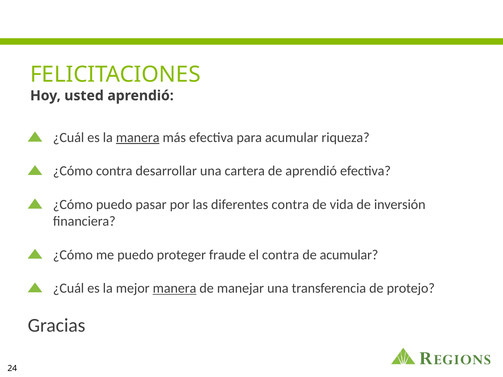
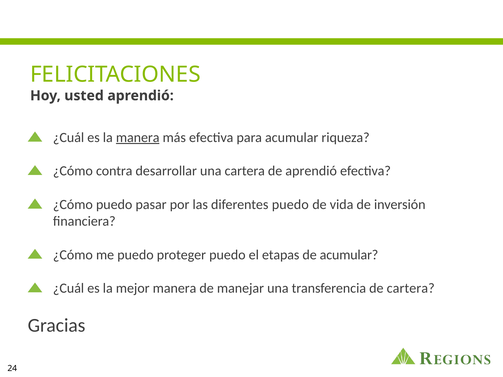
diferentes contra: contra -> puedo
proteger fraude: fraude -> puedo
el contra: contra -> etapas
manera at (175, 288) underline: present -> none
de protejo: protejo -> cartera
